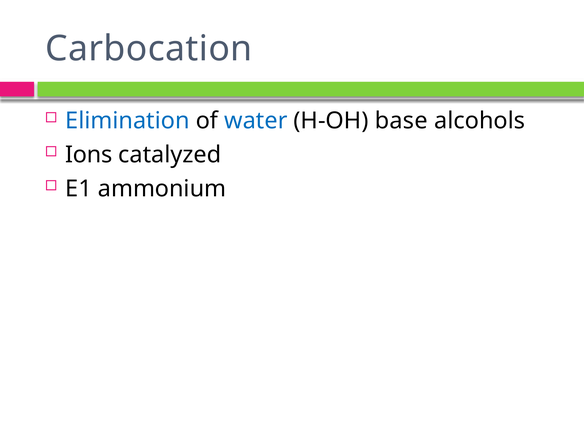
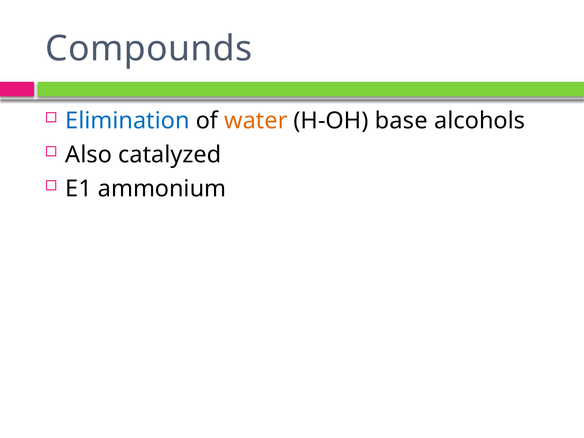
Carbocation: Carbocation -> Compounds
water colour: blue -> orange
Ions: Ions -> Also
